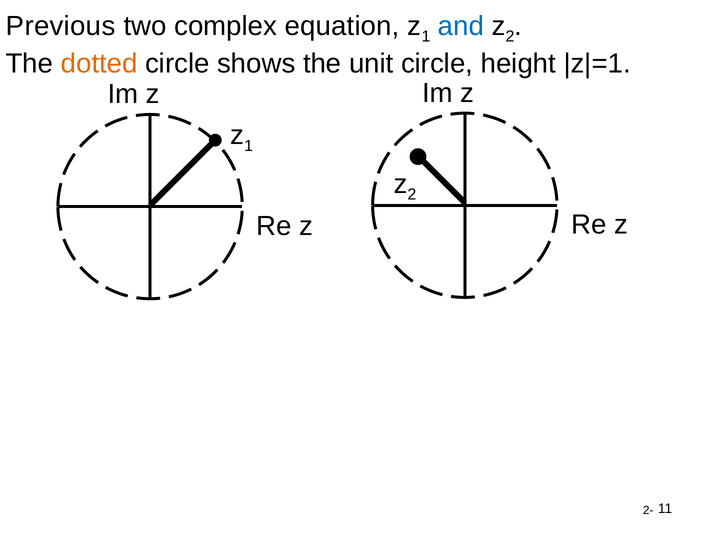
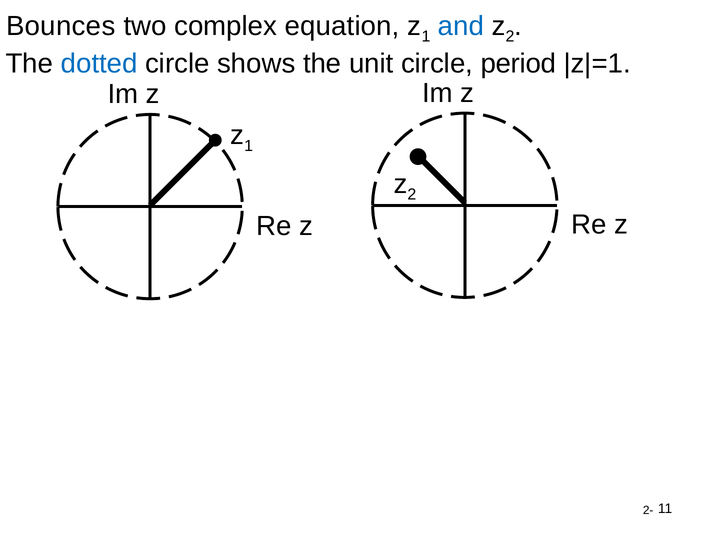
Previous: Previous -> Bounces
dotted colour: orange -> blue
height: height -> period
